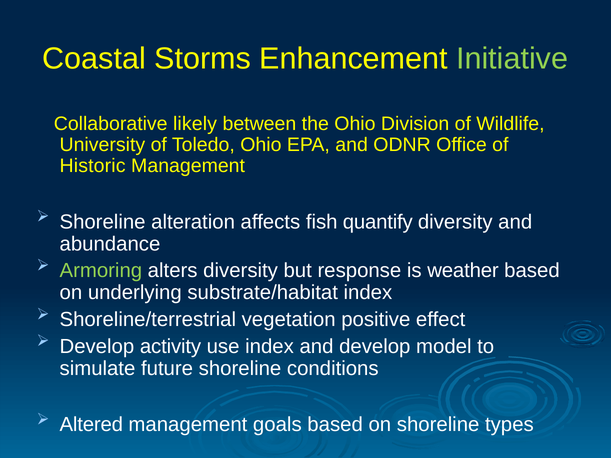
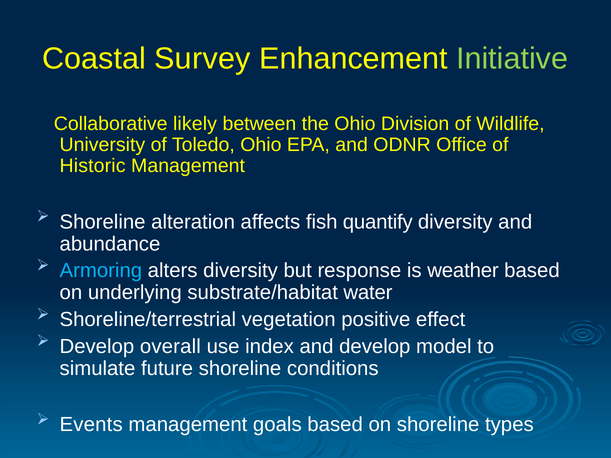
Storms: Storms -> Survey
Armoring colour: light green -> light blue
substrate/habitat index: index -> water
activity: activity -> overall
Altered: Altered -> Events
